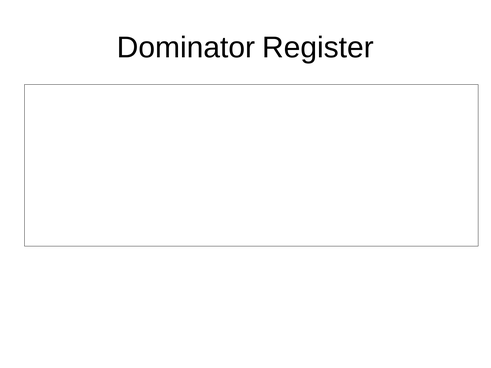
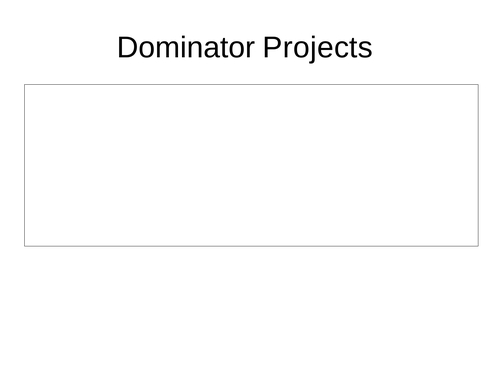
Register: Register -> Projects
